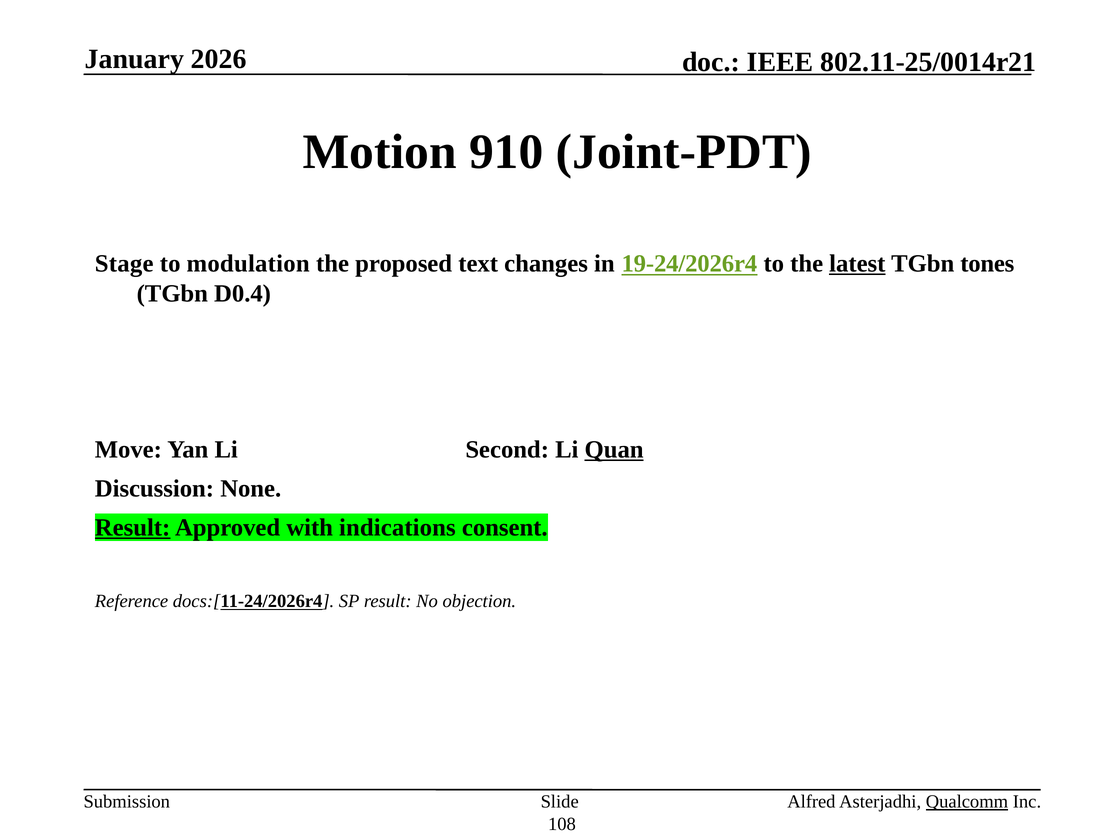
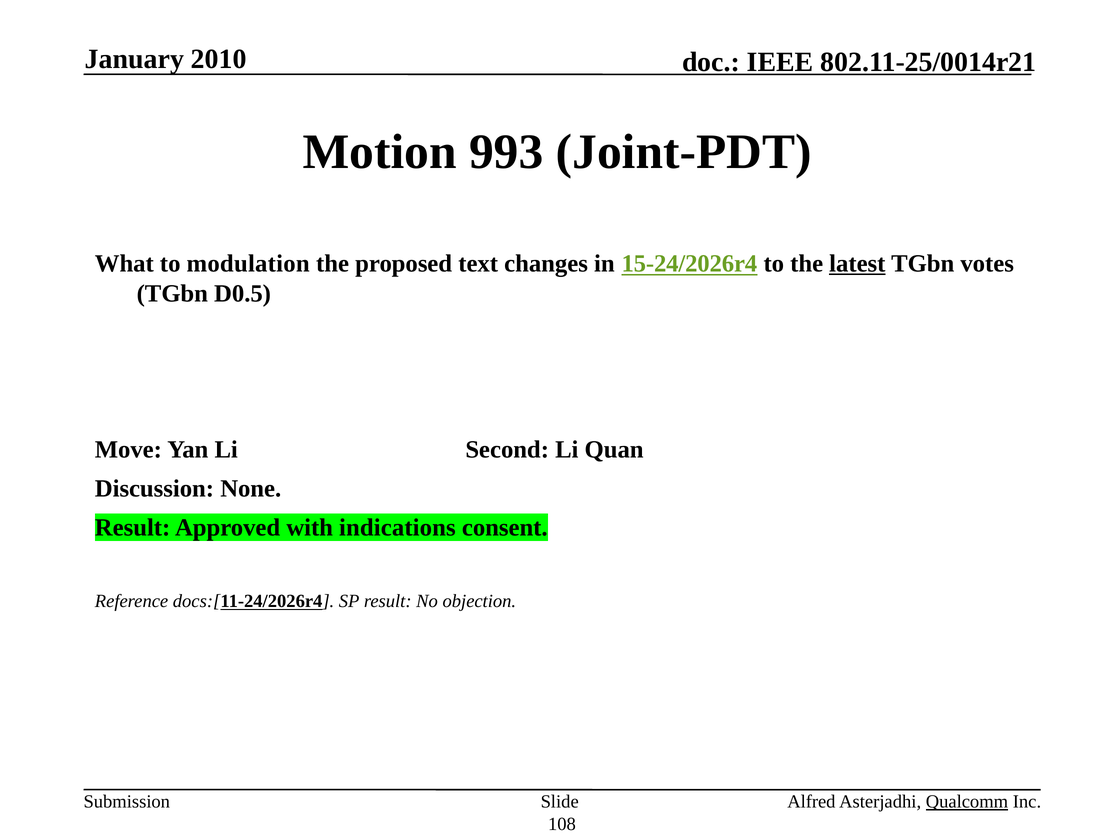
2026: 2026 -> 2010
910: 910 -> 993
Stage: Stage -> What
19-24/2026r4: 19-24/2026r4 -> 15-24/2026r4
tones: tones -> votes
D0.4: D0.4 -> D0.5
Quan underline: present -> none
Result at (133, 528) underline: present -> none
